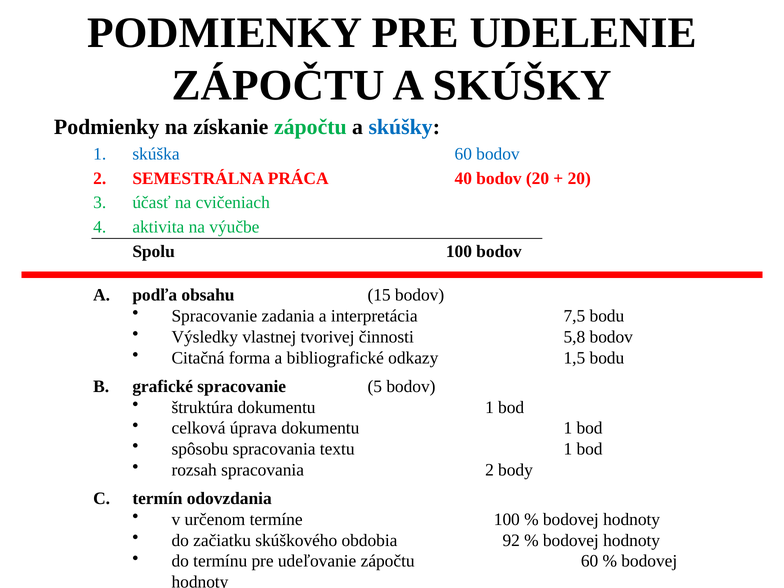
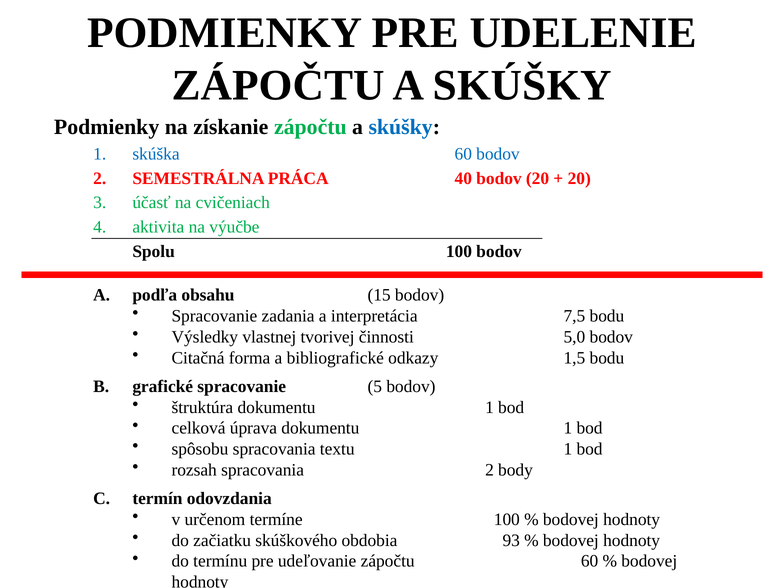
5,8: 5,8 -> 5,0
92: 92 -> 93
